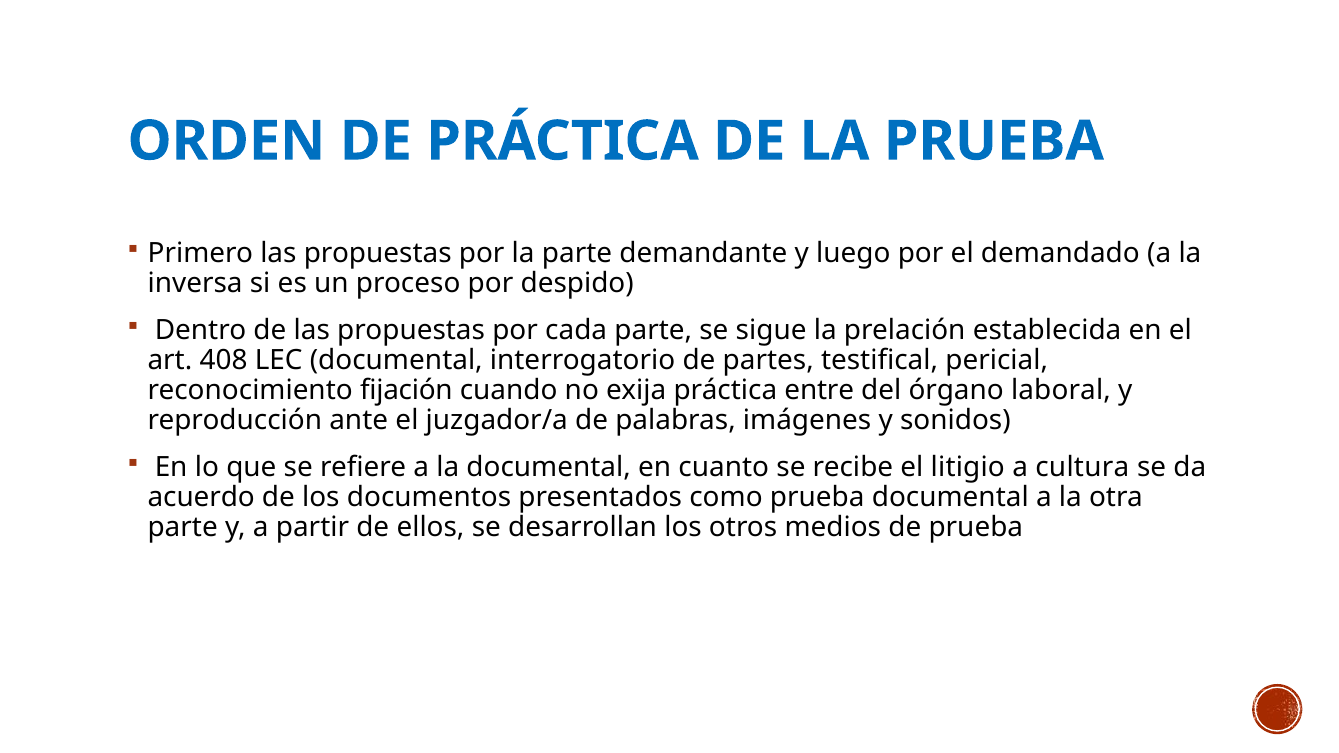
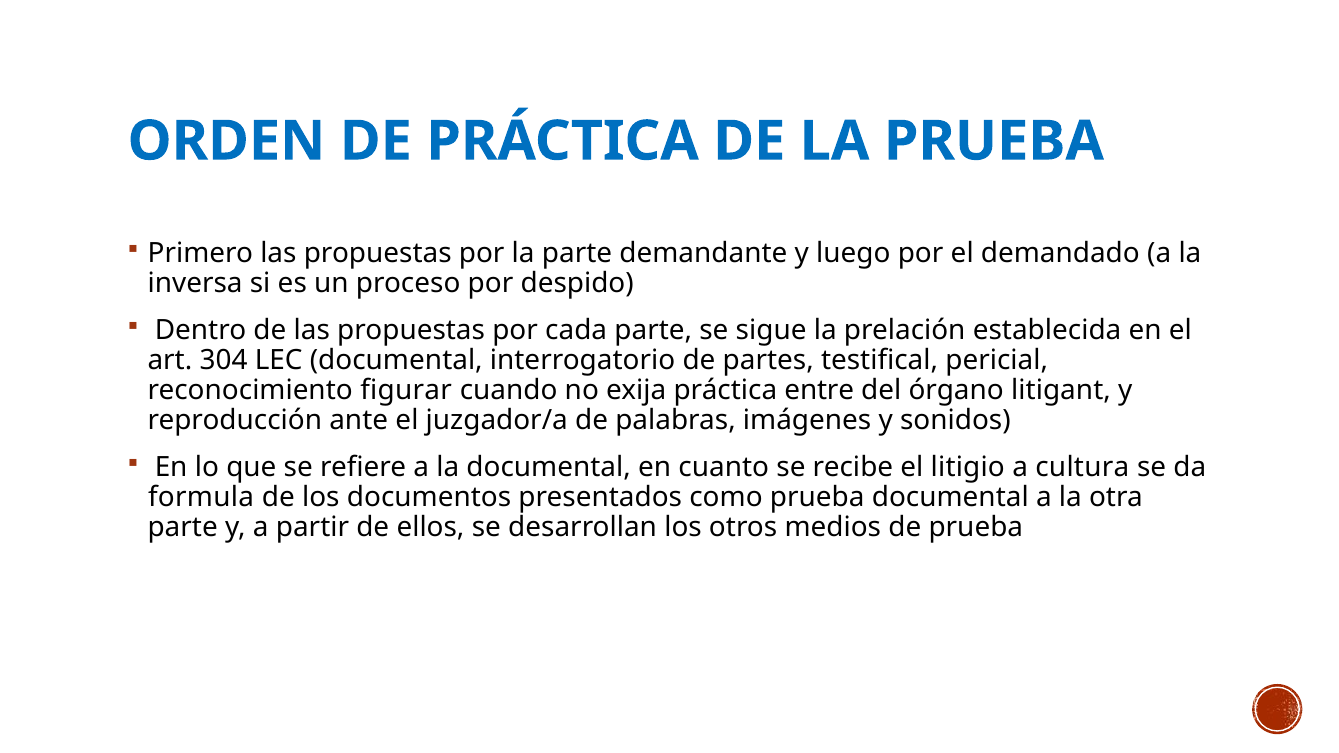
408: 408 -> 304
fijación: fijación -> figurar
laboral: laboral -> litigant
acuerdo: acuerdo -> formula
